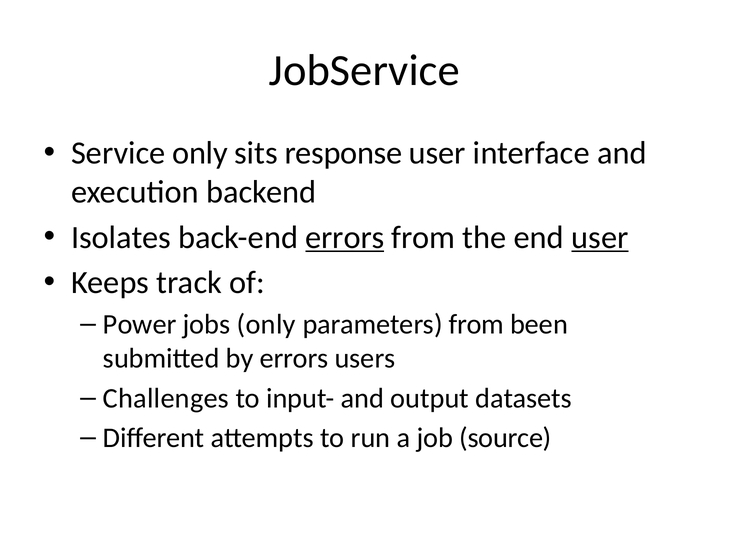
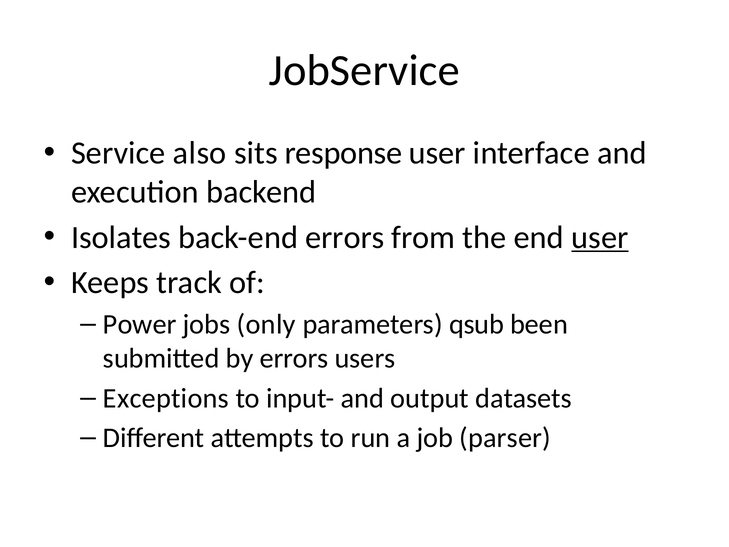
Service only: only -> also
errors at (345, 237) underline: present -> none
parameters from: from -> qsub
Challenges: Challenges -> Exceptions
source: source -> parser
